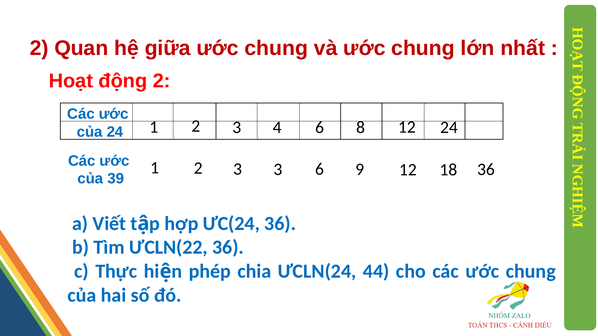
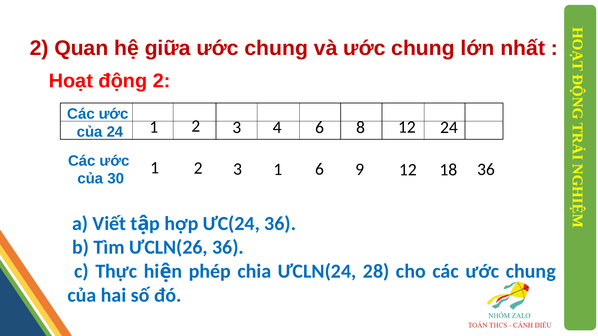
3 at (278, 170): 3 -> 1
39: 39 -> 30
ƯCLN(22: ƯCLN(22 -> ƯCLN(26
44: 44 -> 28
